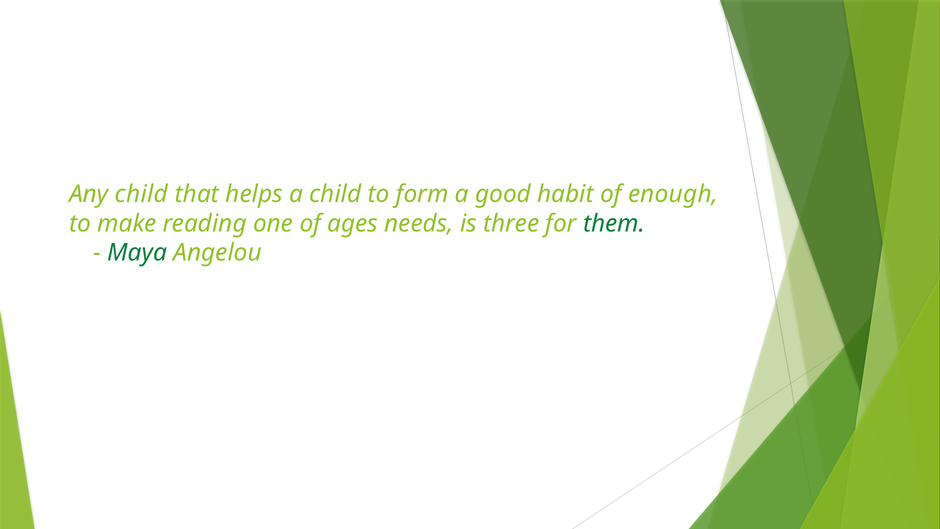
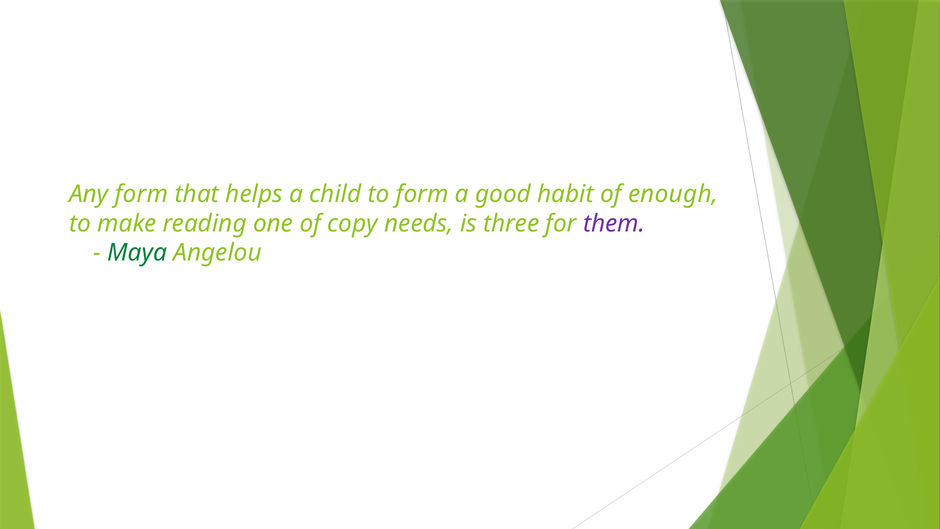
Any child: child -> form
ages: ages -> copy
them colour: green -> purple
